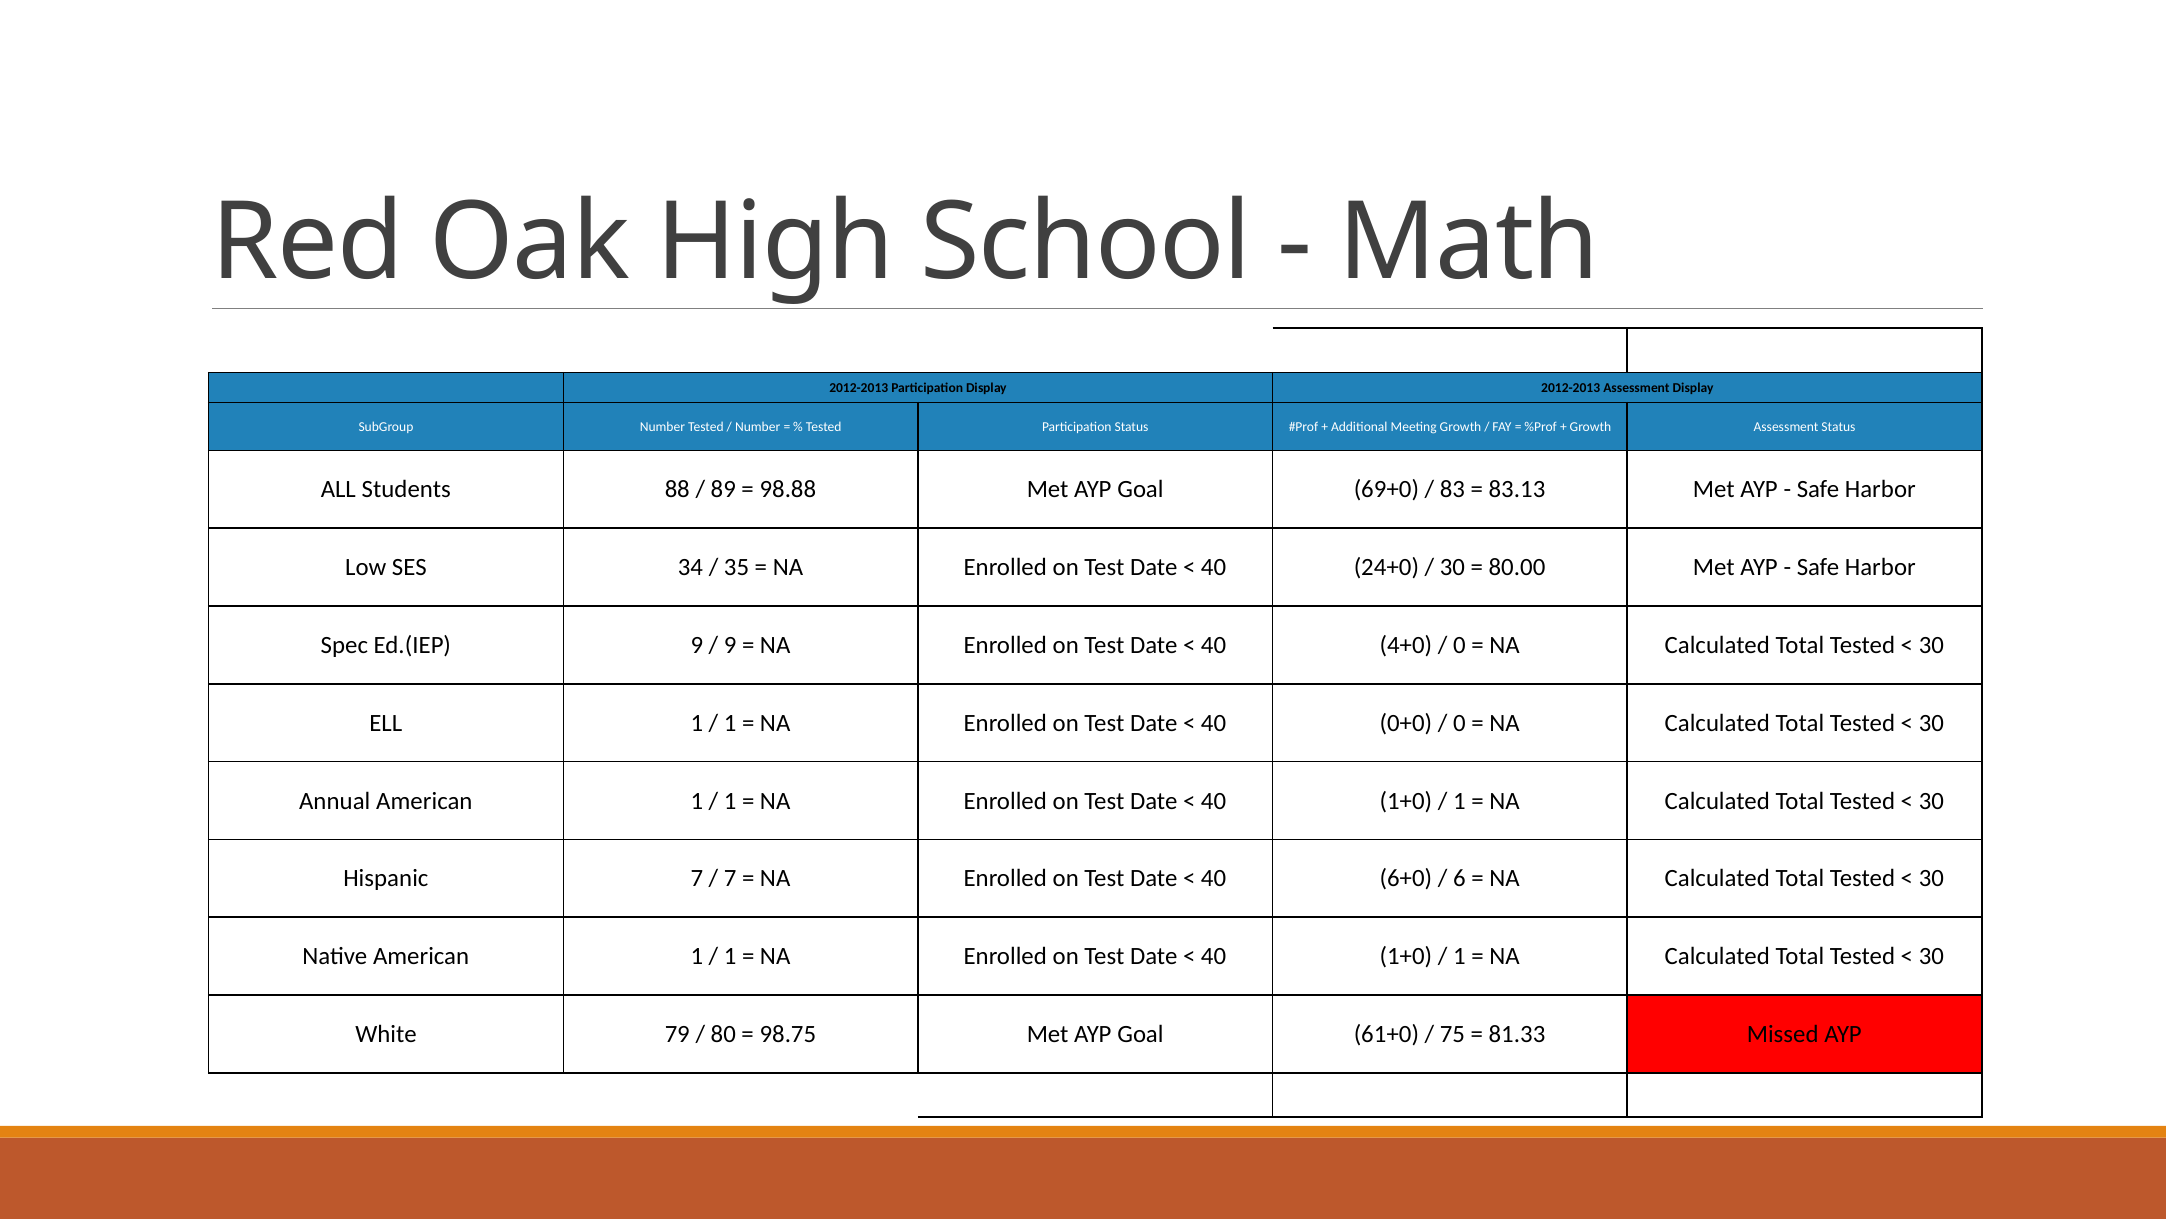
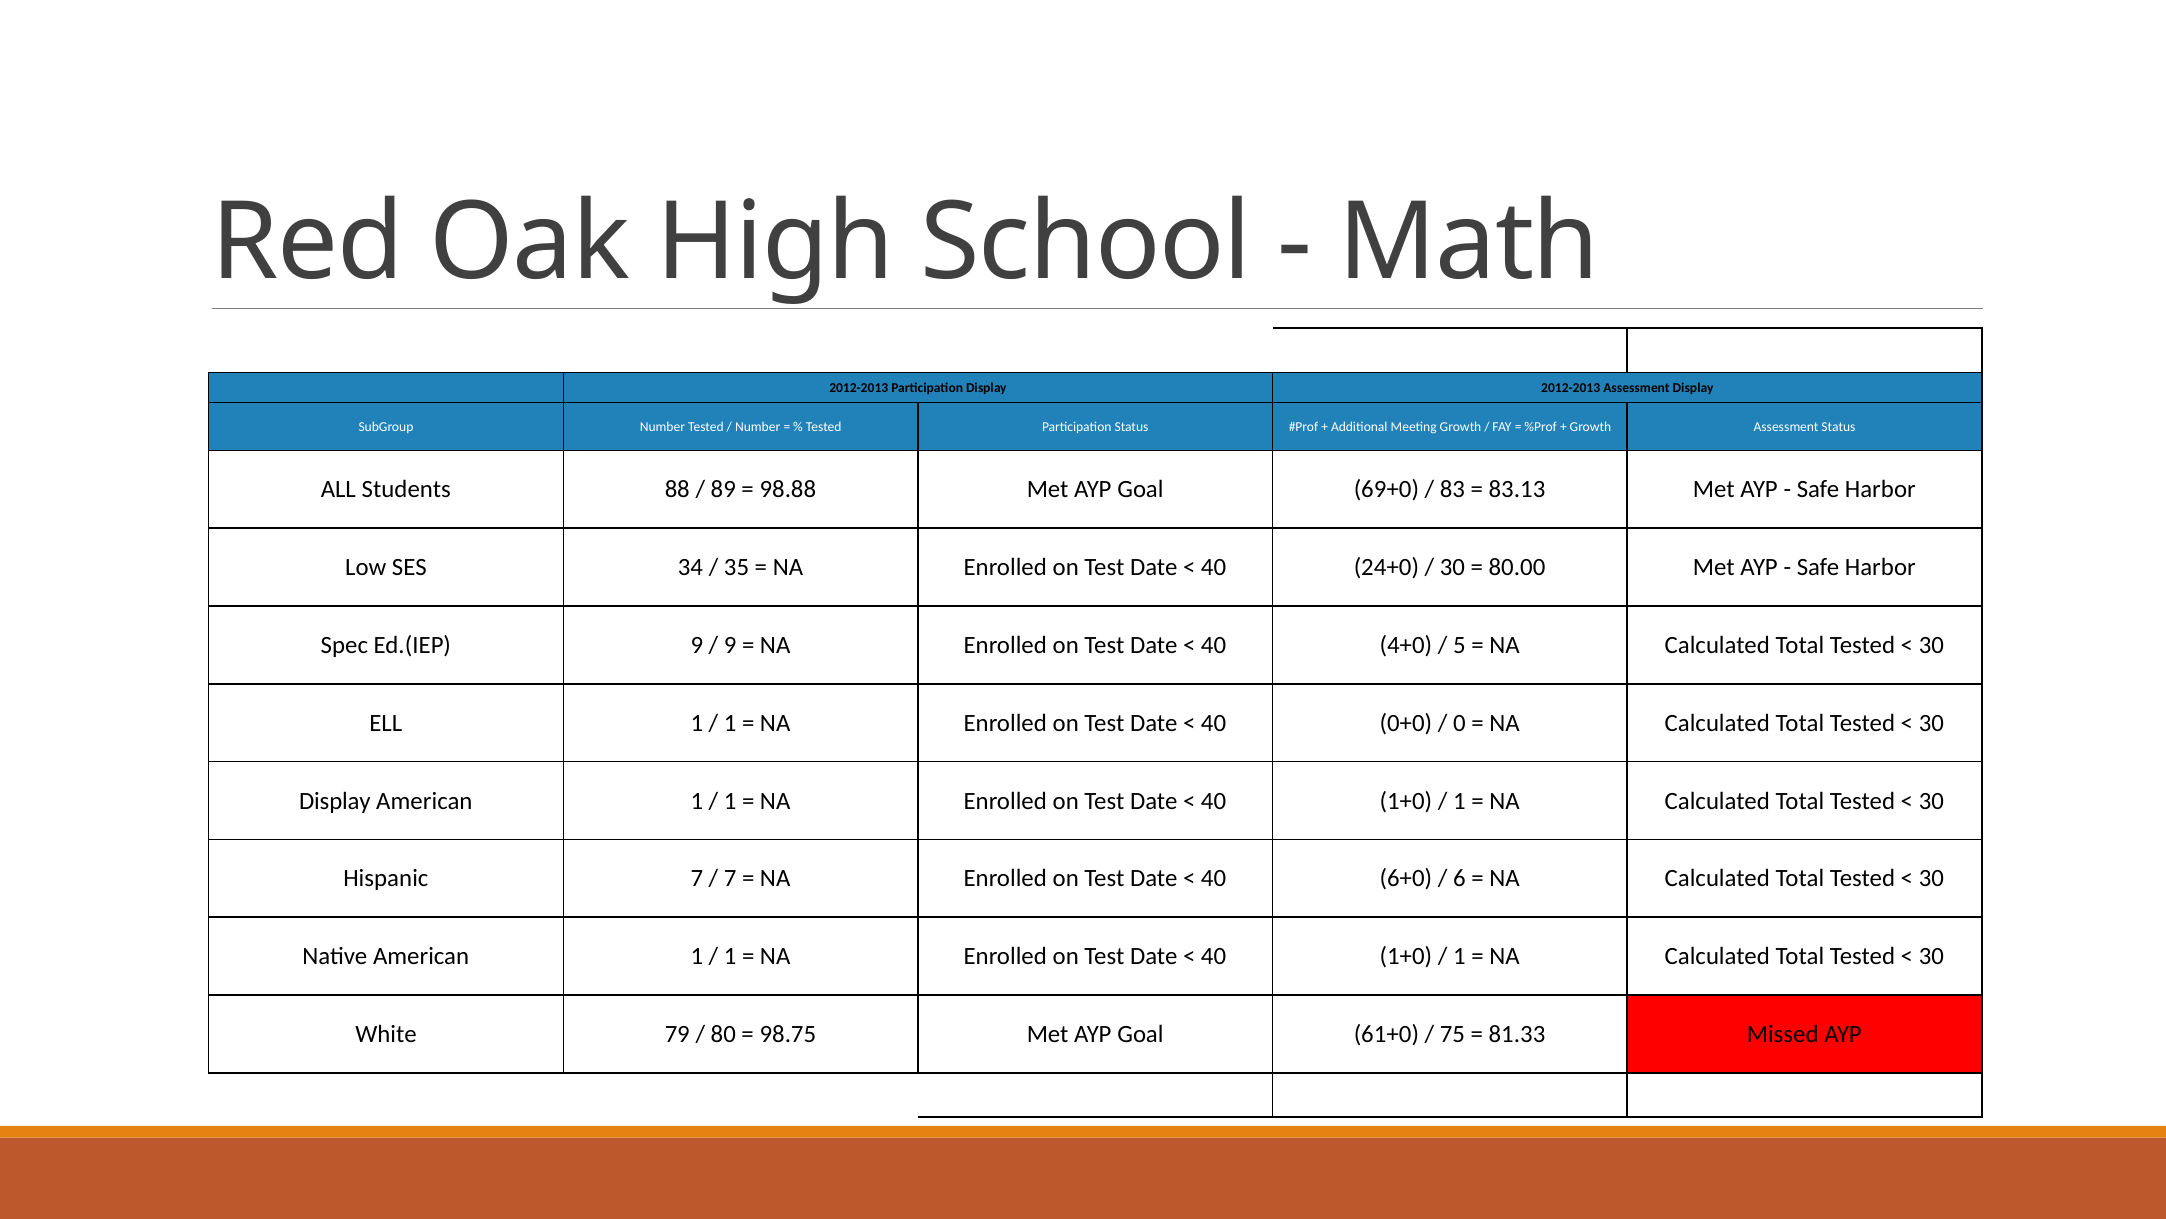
0 at (1459, 645): 0 -> 5
Annual at (335, 800): Annual -> Display
